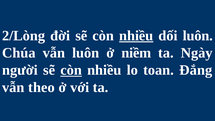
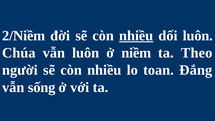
2/Lòng: 2/Lòng -> 2/Niềm
Ngày: Ngày -> Theo
còn at (71, 70) underline: present -> none
theo: theo -> sống
